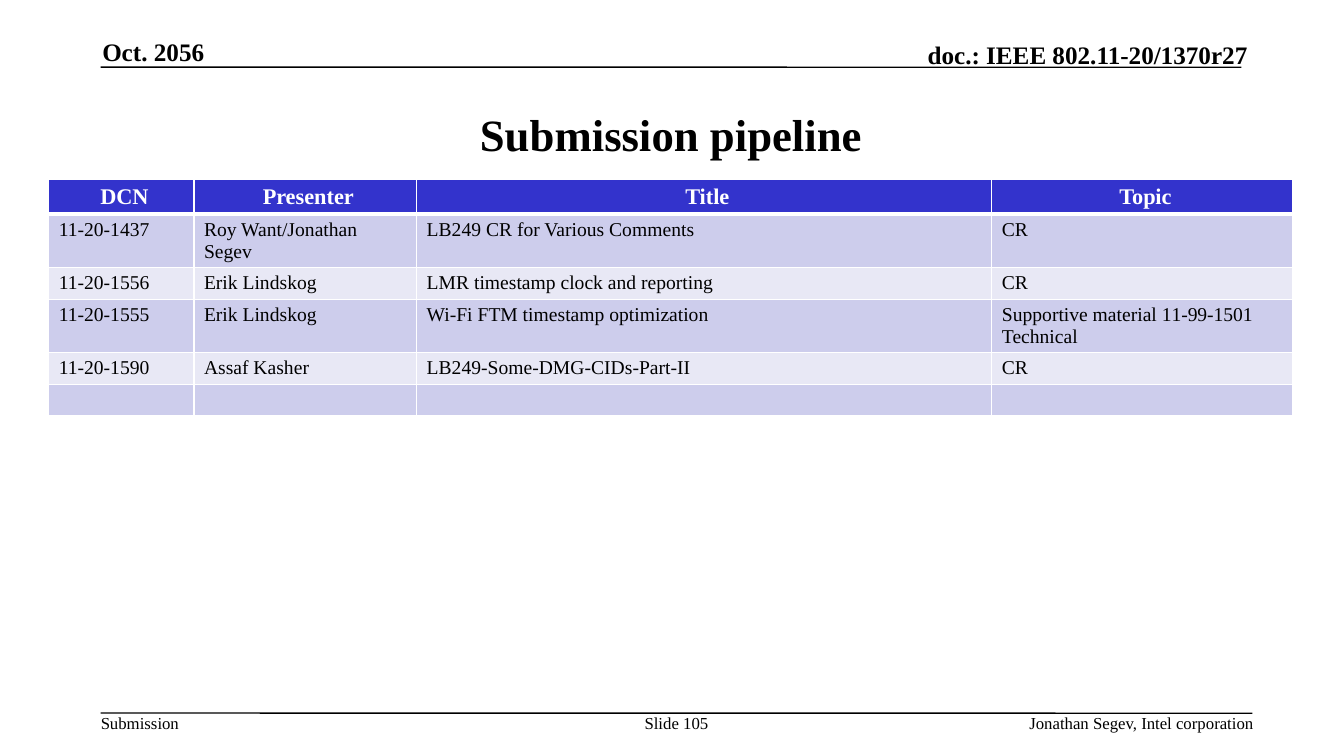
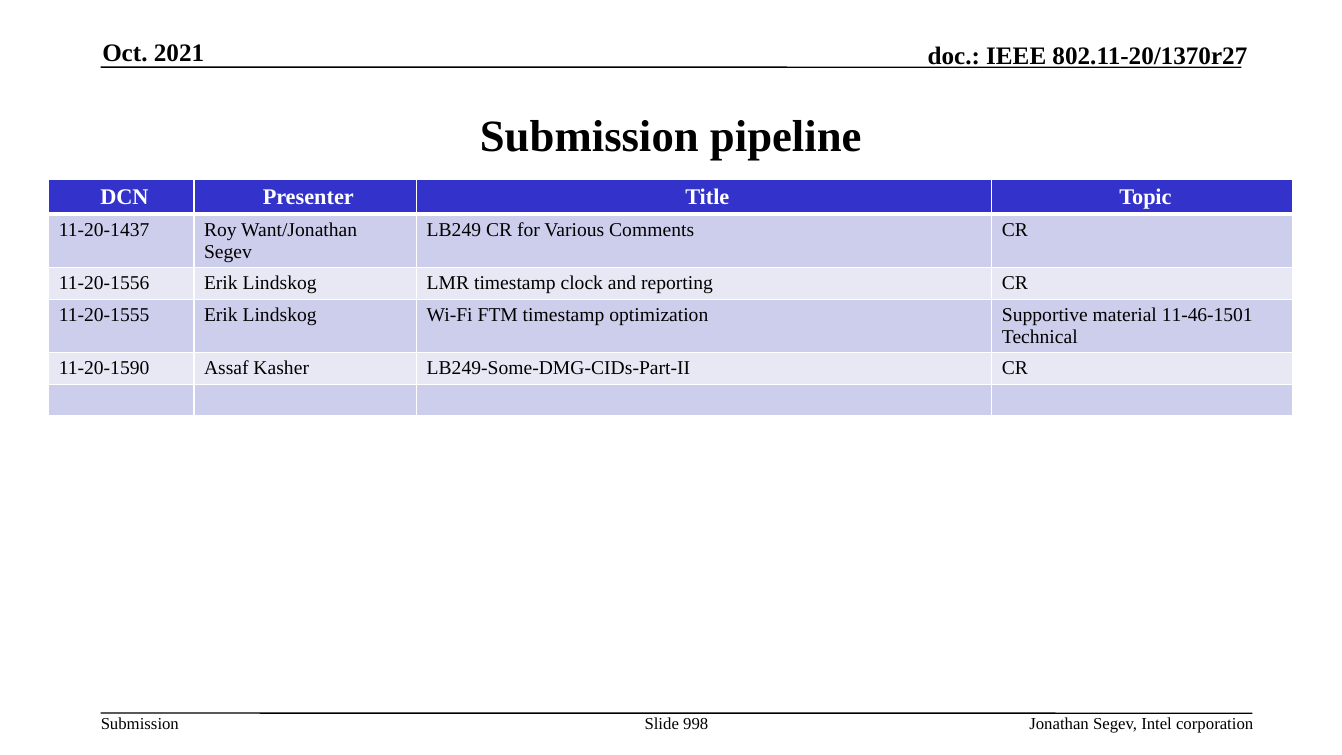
2056: 2056 -> 2021
11-99-1501: 11-99-1501 -> 11-46-1501
105: 105 -> 998
